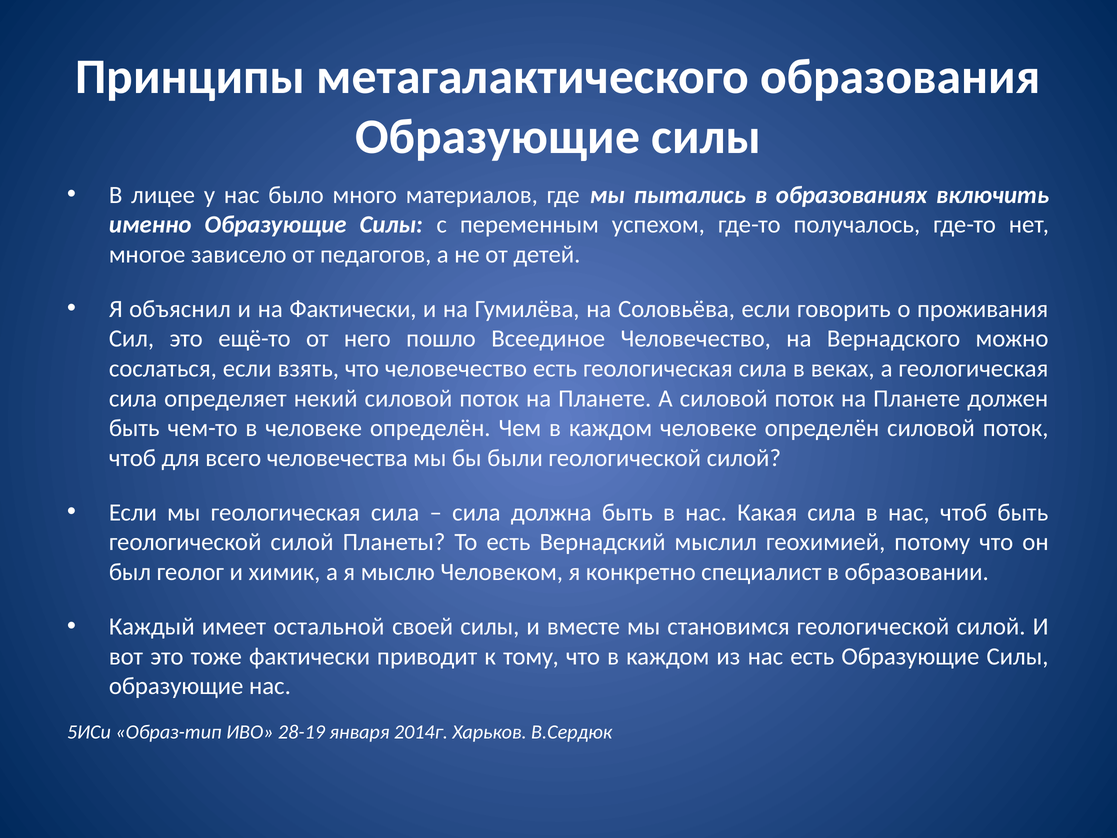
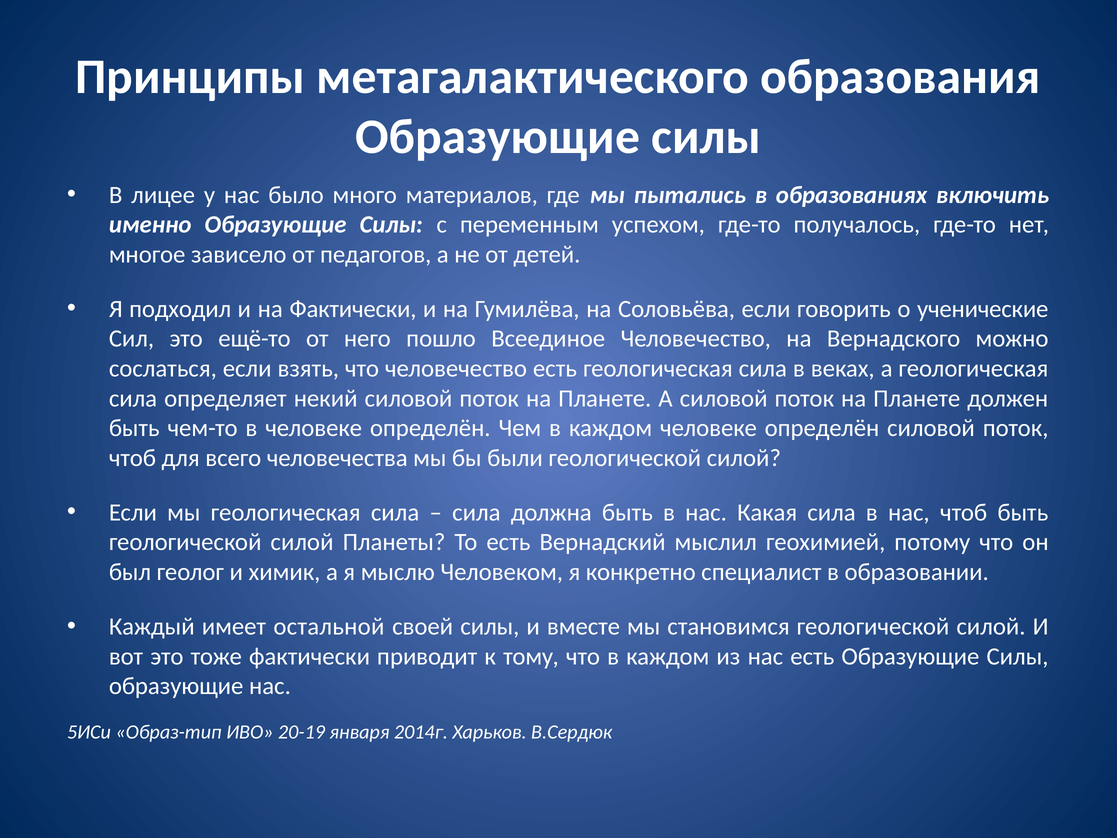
объяснил: объяснил -> подходил
проживания: проживания -> ученические
28-19: 28-19 -> 20-19
